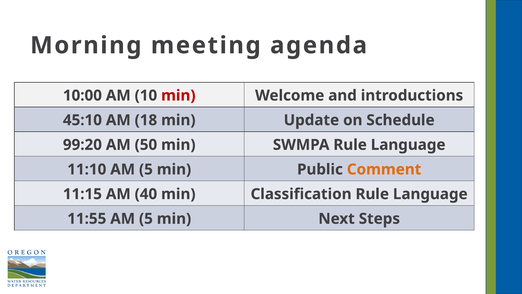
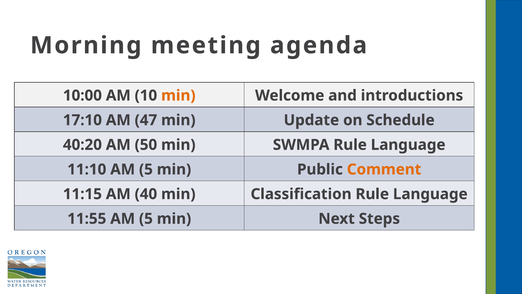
min at (178, 95) colour: red -> orange
45:10: 45:10 -> 17:10
18: 18 -> 47
99:20: 99:20 -> 40:20
